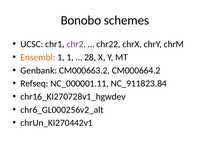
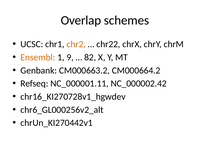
Bonobo: Bonobo -> Overlap
chr2 colour: purple -> orange
1 1: 1 -> 9
28: 28 -> 82
NC_911823.84: NC_911823.84 -> NC_000002.42
